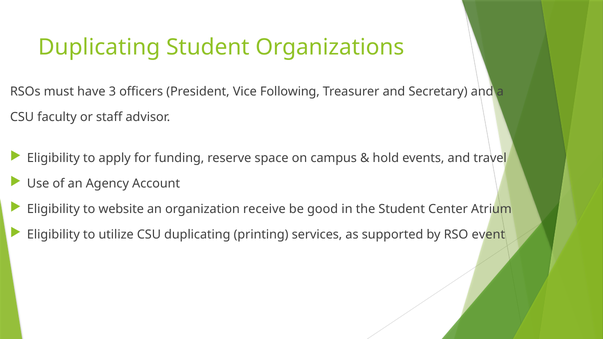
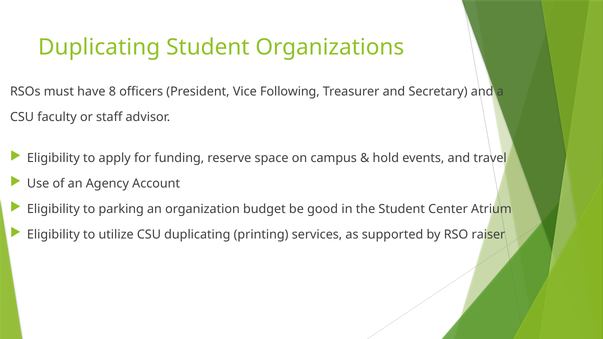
3: 3 -> 8
website: website -> parking
receive: receive -> budget
event: event -> raiser
